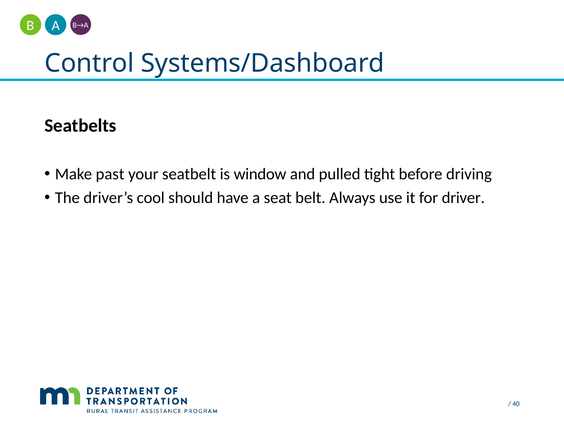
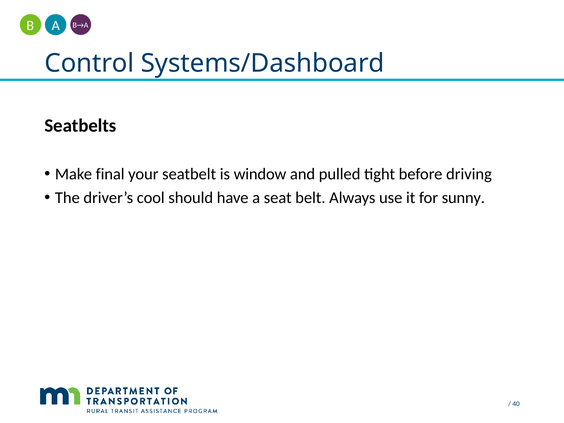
past: past -> final
driver: driver -> sunny
